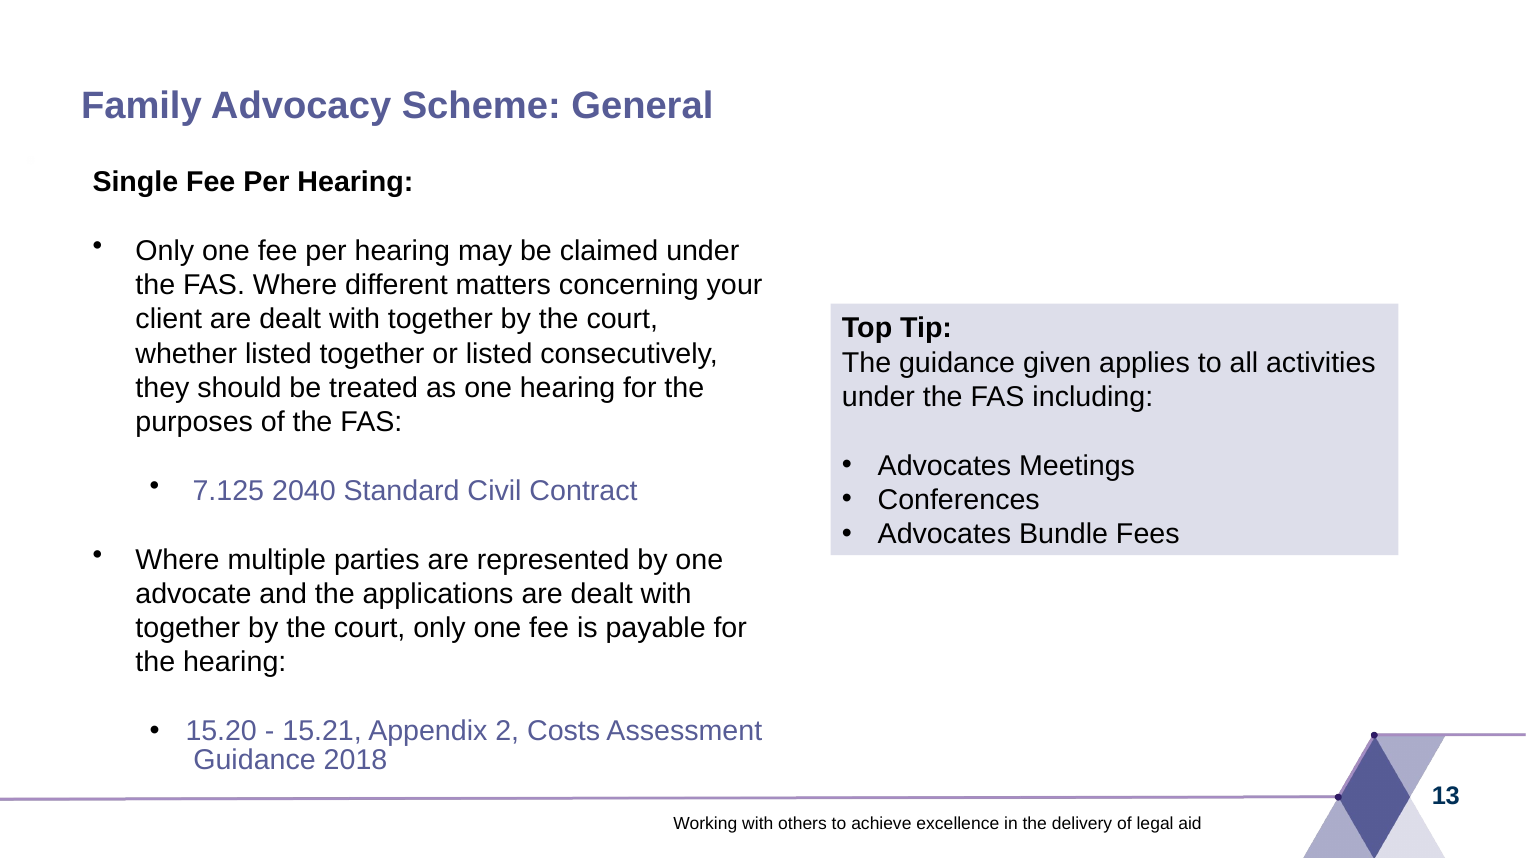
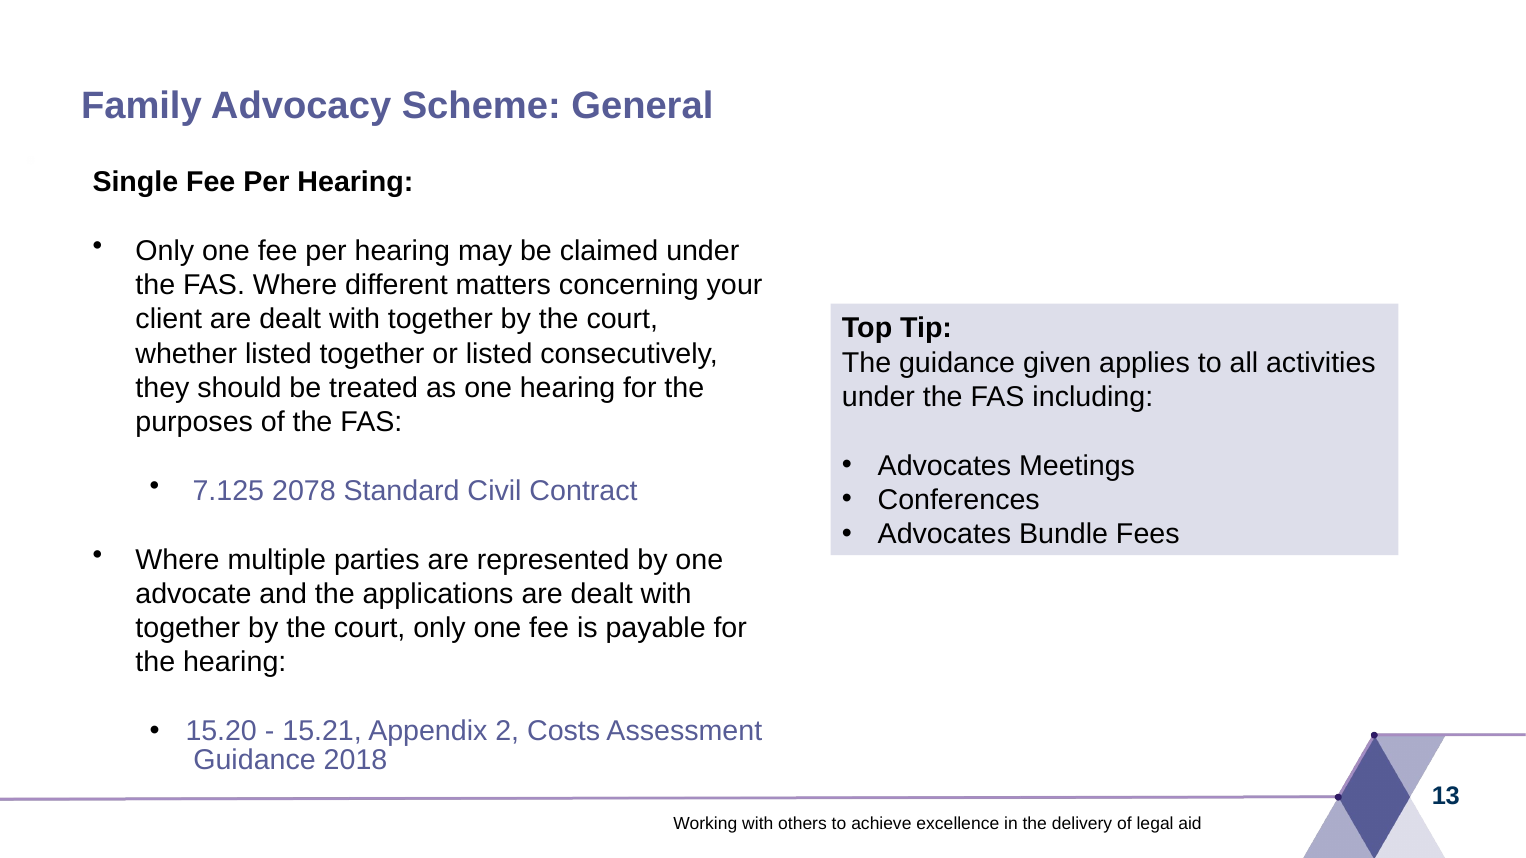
2040: 2040 -> 2078
